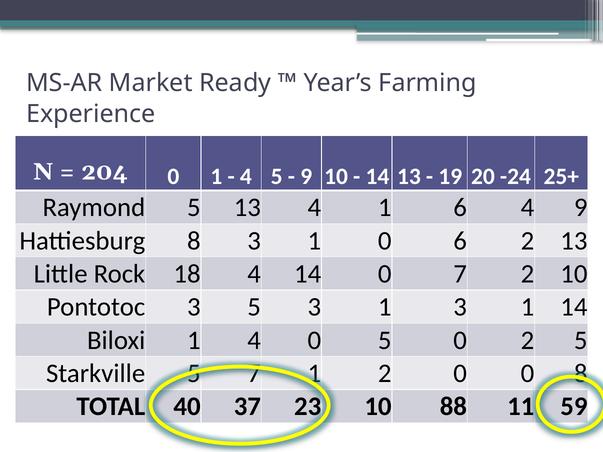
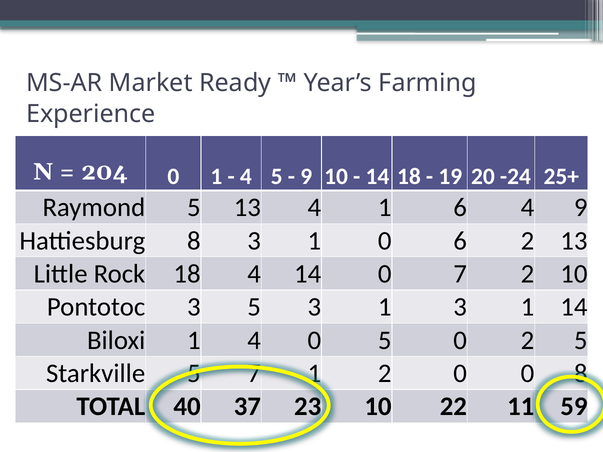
14 13: 13 -> 18
88: 88 -> 22
